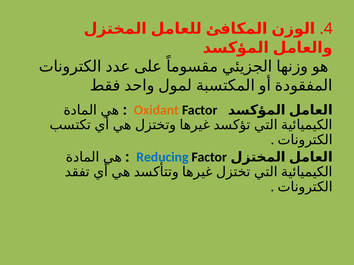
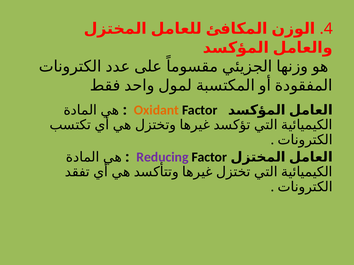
Reducing colour: blue -> purple
